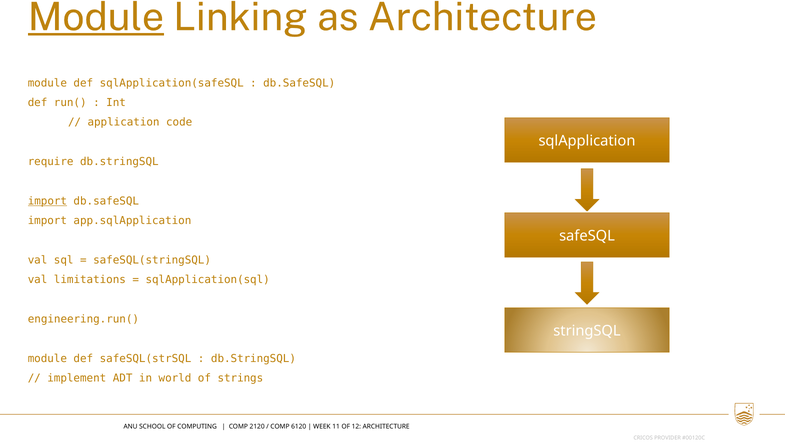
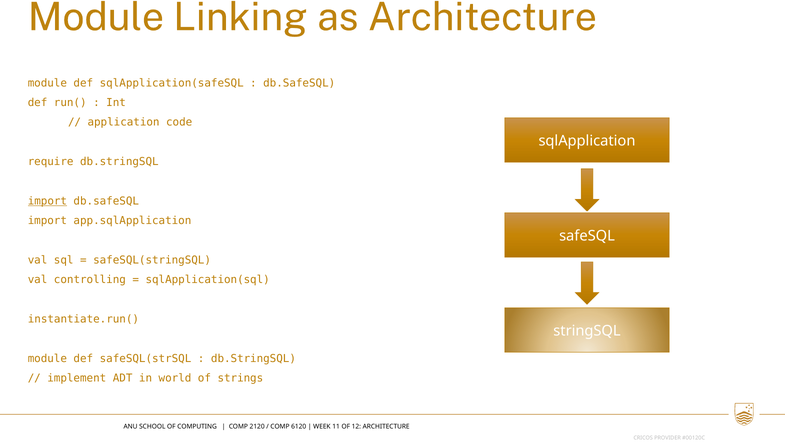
Module at (96, 17) underline: present -> none
limitations: limitations -> controlling
engineering.run(: engineering.run( -> instantiate.run(
